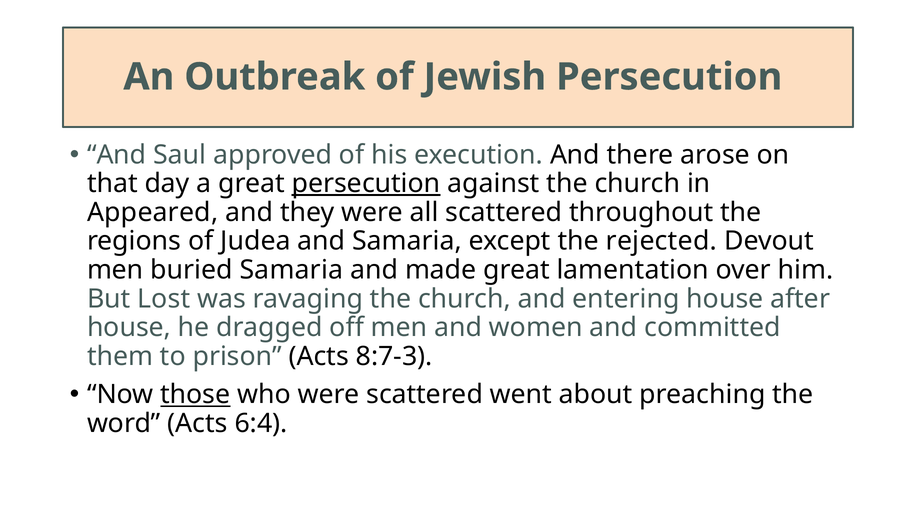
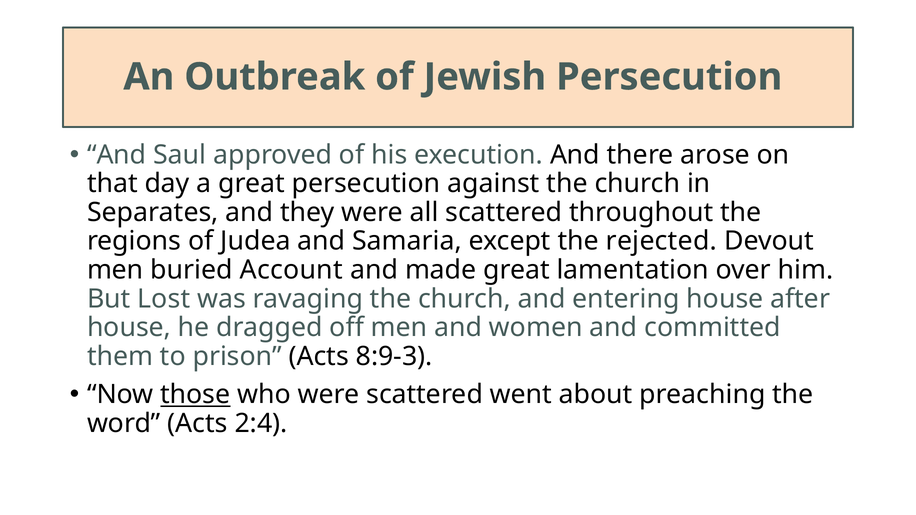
persecution at (366, 184) underline: present -> none
Appeared: Appeared -> Separates
buried Samaria: Samaria -> Account
8:7-3: 8:7-3 -> 8:9-3
6:4: 6:4 -> 2:4
